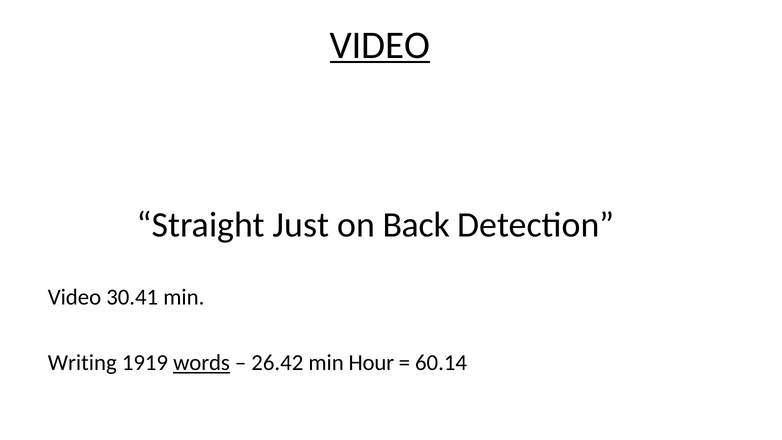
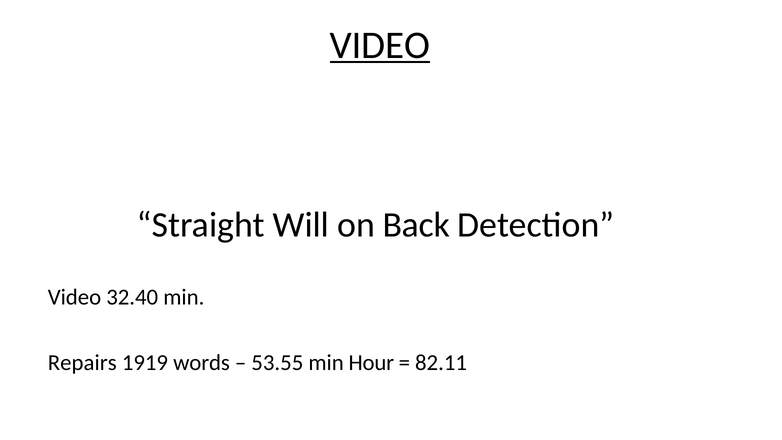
Just: Just -> Will
30.41: 30.41 -> 32.40
Writing: Writing -> Repairs
words underline: present -> none
26.42: 26.42 -> 53.55
60.14: 60.14 -> 82.11
